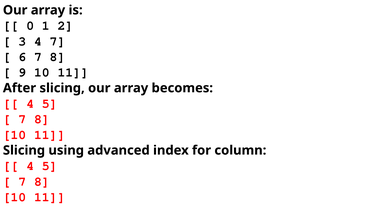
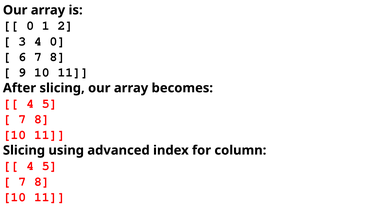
4 7: 7 -> 0
